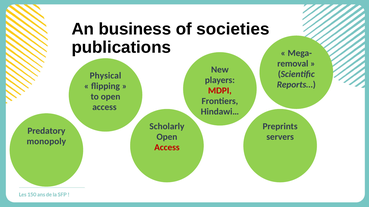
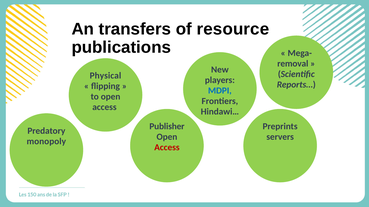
business: business -> transfers
societies: societies -> resource
MDPI colour: red -> blue
Scholarly: Scholarly -> Publisher
